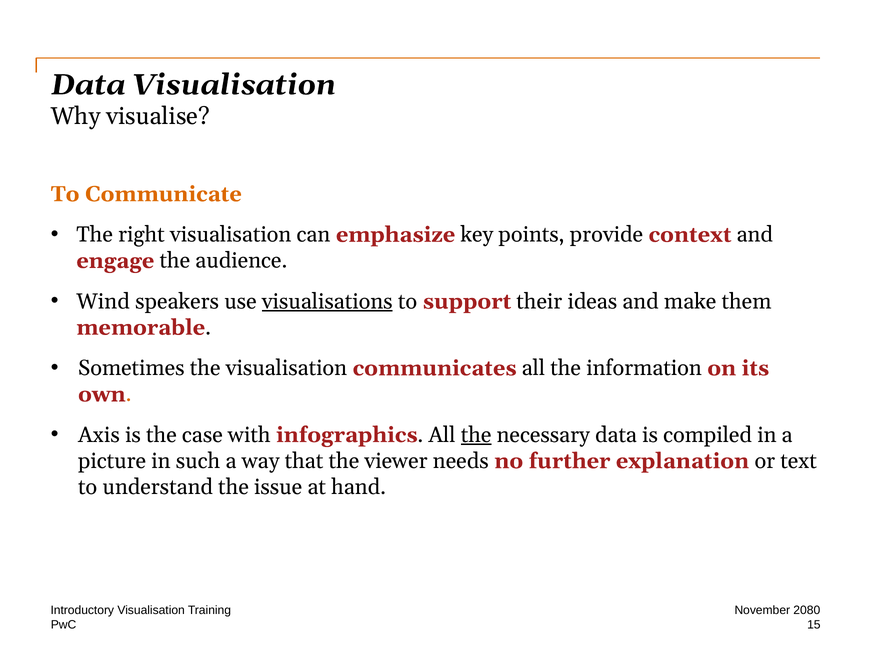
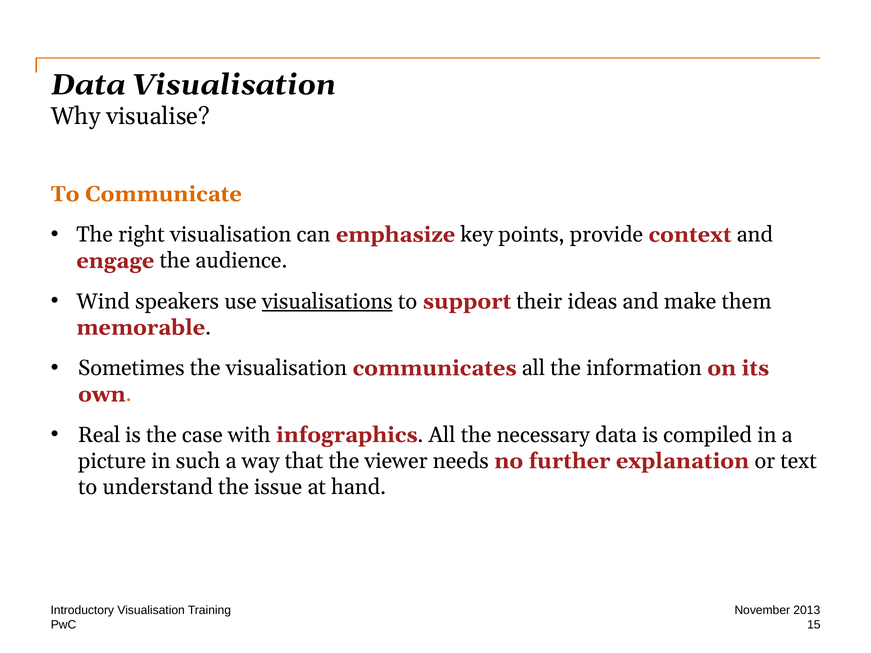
Axis: Axis -> Real
the at (476, 435) underline: present -> none
2080: 2080 -> 2013
